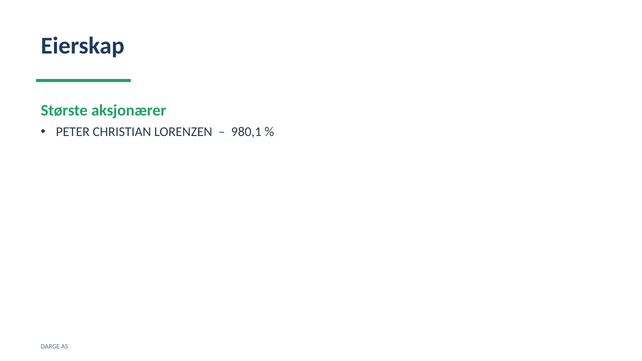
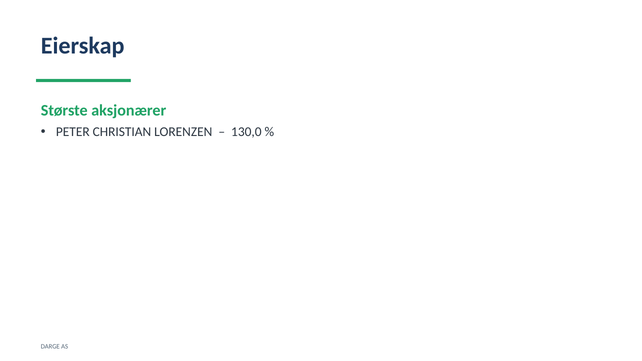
980,1: 980,1 -> 130,0
